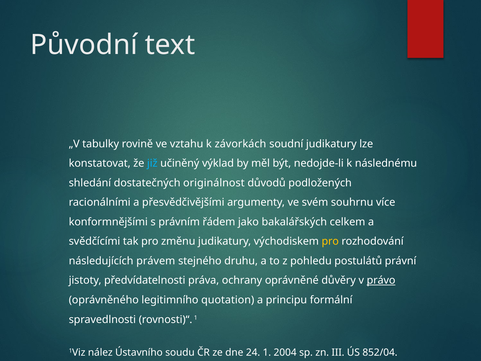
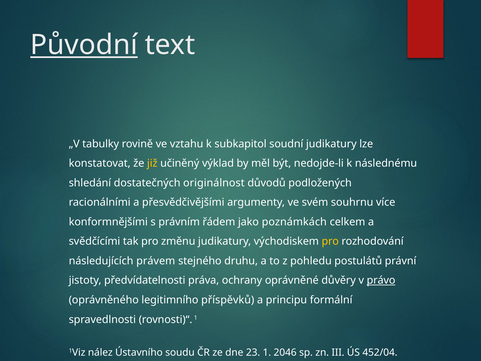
Původní underline: none -> present
závorkách: závorkách -> subkapitol
již colour: light blue -> yellow
bakalářských: bakalářských -> poznámkách
quotation: quotation -> příspěvků
24: 24 -> 23
2004: 2004 -> 2046
852/04: 852/04 -> 452/04
